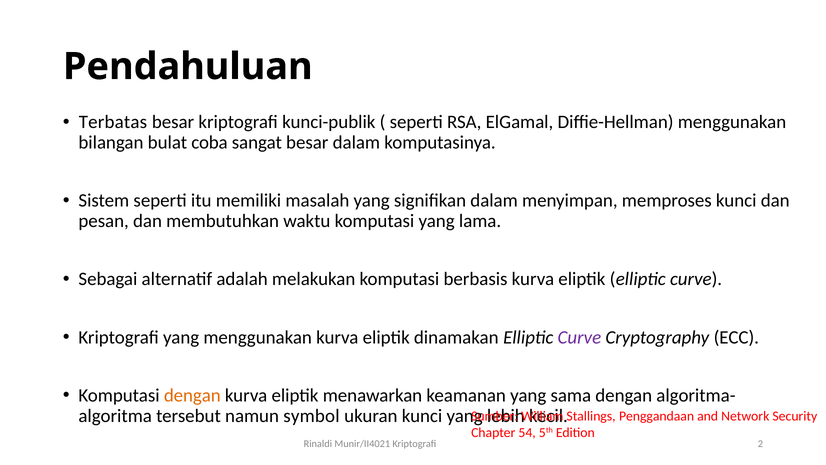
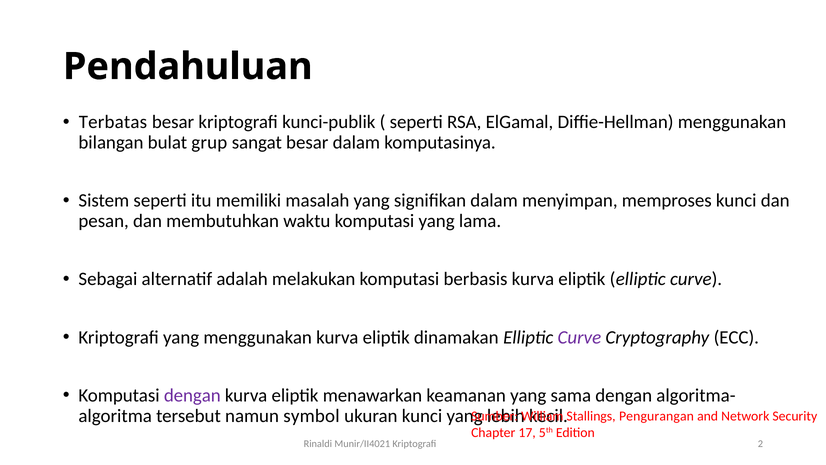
coba: coba -> grup
dengan at (192, 395) colour: orange -> purple
Penggandaan: Penggandaan -> Pengurangan
54: 54 -> 17
